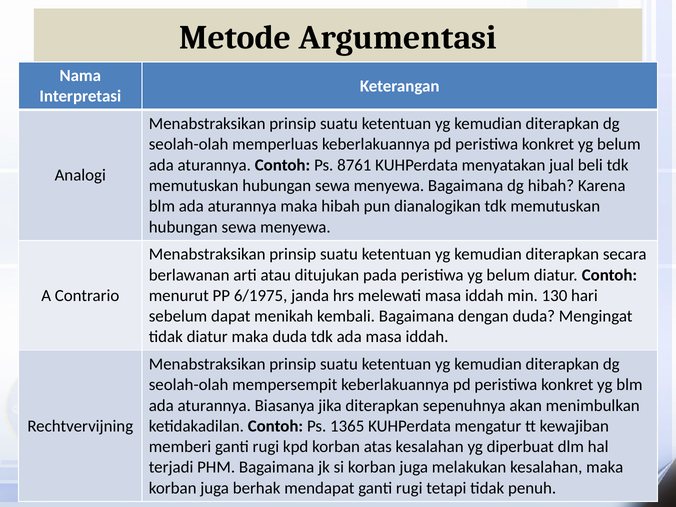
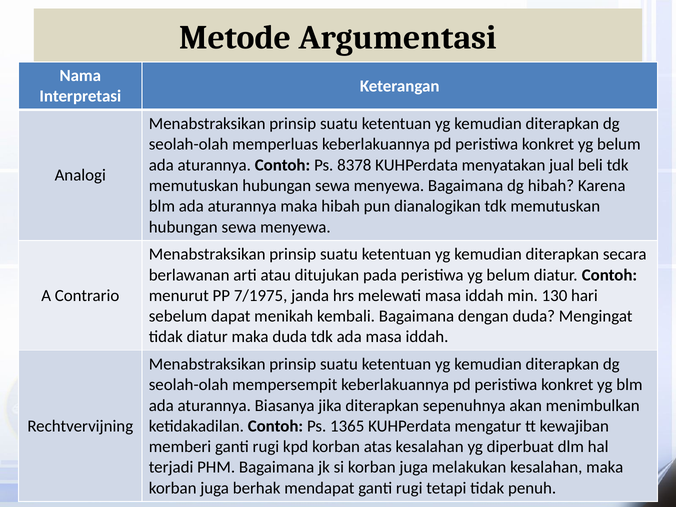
8761: 8761 -> 8378
6/1975: 6/1975 -> 7/1975
